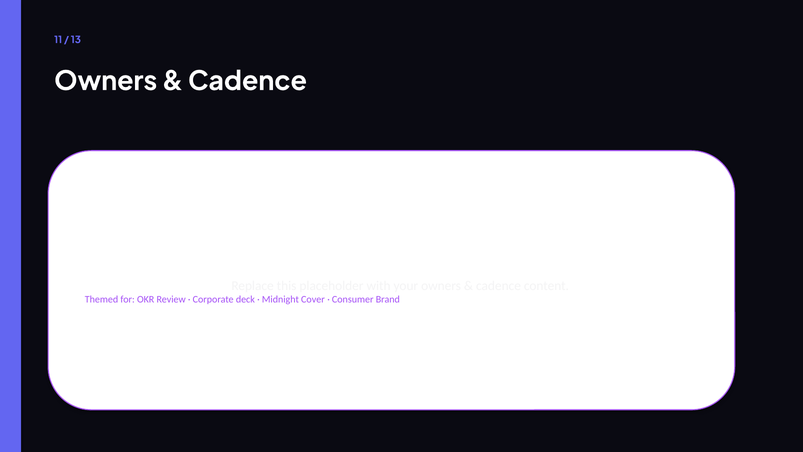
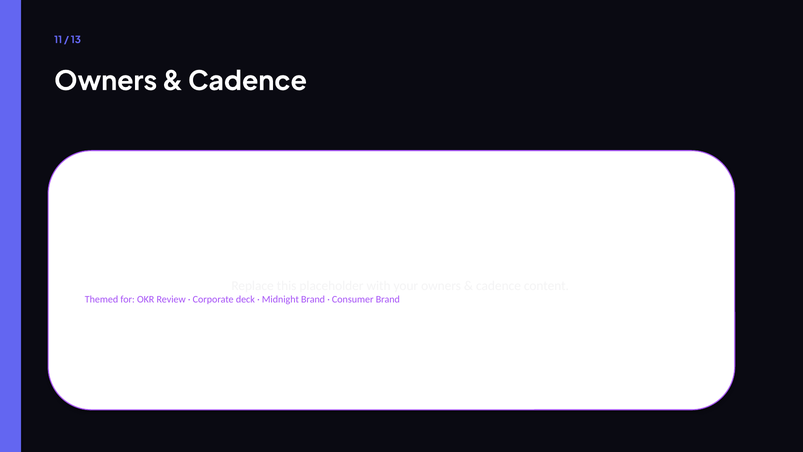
Midnight Cover: Cover -> Brand
